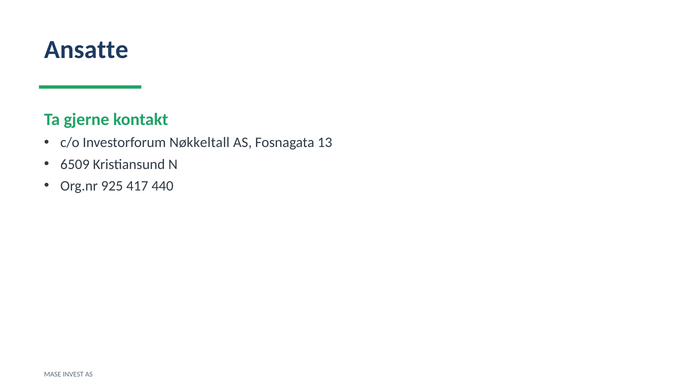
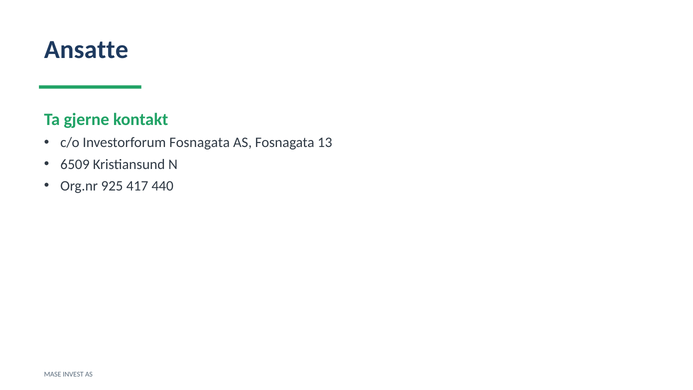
Investorforum Nøkkeltall: Nøkkeltall -> Fosnagata
